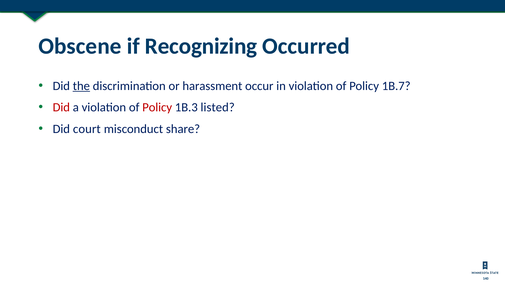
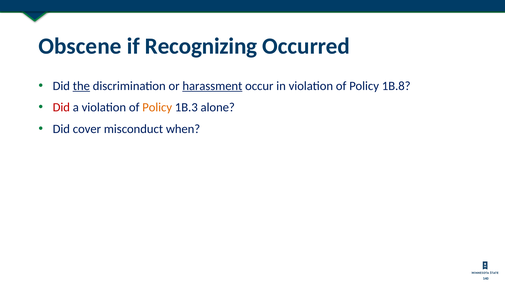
harassment underline: none -> present
1B.7: 1B.7 -> 1B.8
Policy at (157, 107) colour: red -> orange
listed: listed -> alone
court: court -> cover
share: share -> when
